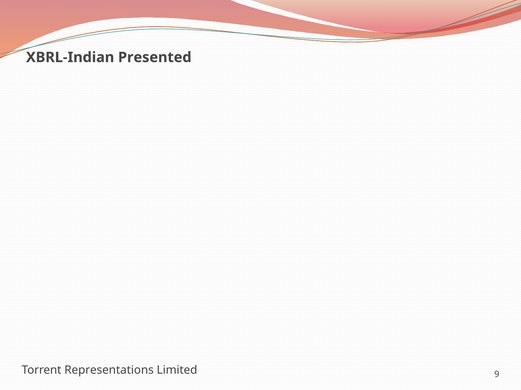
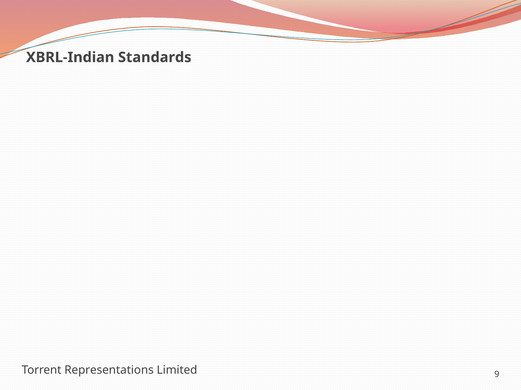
Presented: Presented -> Standards
